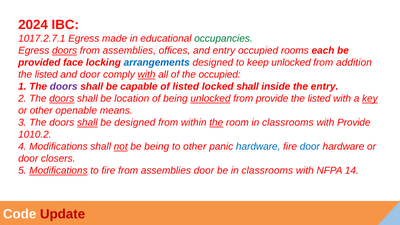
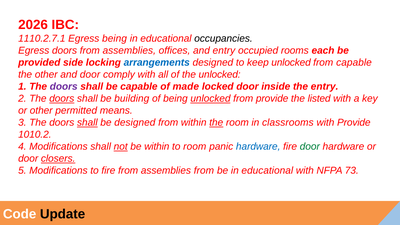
2024: 2024 -> 2026
1017.2.7.1: 1017.2.7.1 -> 1110.2.7.1
Egress made: made -> being
occupancies colour: green -> black
doors at (65, 51) underline: present -> none
face: face -> side
from addition: addition -> capable
listed at (46, 75): listed -> other
with at (147, 75) underline: present -> none
the occupied: occupied -> unlocked
of listed: listed -> made
locked shall: shall -> door
location: location -> building
key underline: present -> none
openable: openable -> permitted
be being: being -> within
to other: other -> room
door at (310, 147) colour: blue -> green
closers underline: none -> present
Modifications at (58, 171) underline: present -> none
assemblies door: door -> from
be in classrooms: classrooms -> educational
14: 14 -> 73
Update colour: red -> black
